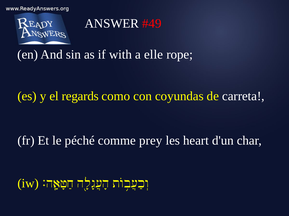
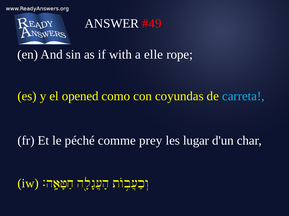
regards: regards -> opened
carreta colour: white -> light blue
heart: heart -> lugar
